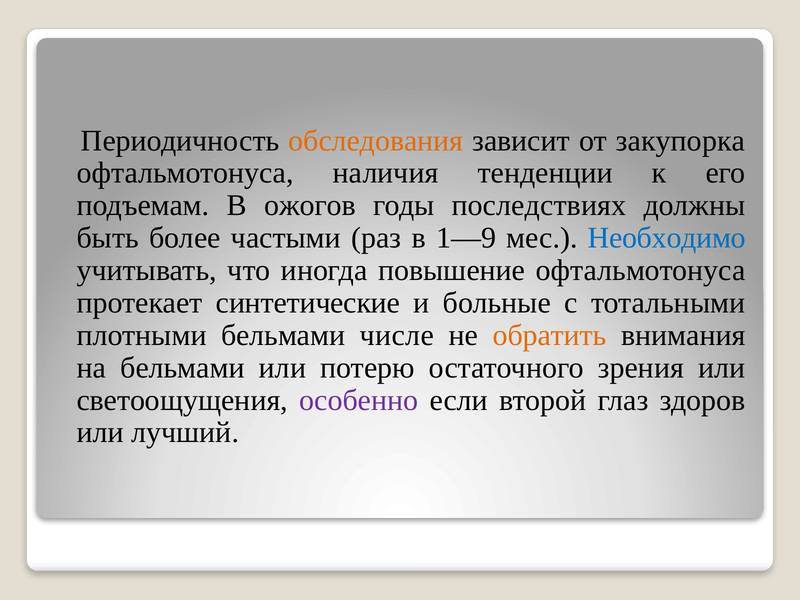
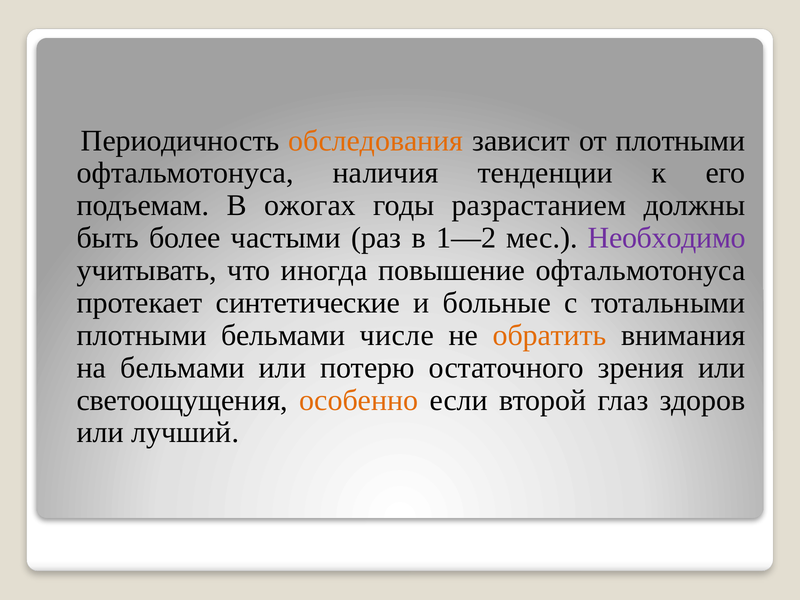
от закупорка: закупорка -> плотными
ожогов: ожогов -> ожогах
последствиях: последствиях -> разрастанием
1—9: 1—9 -> 1—2
Необходимо colour: blue -> purple
особенно colour: purple -> orange
